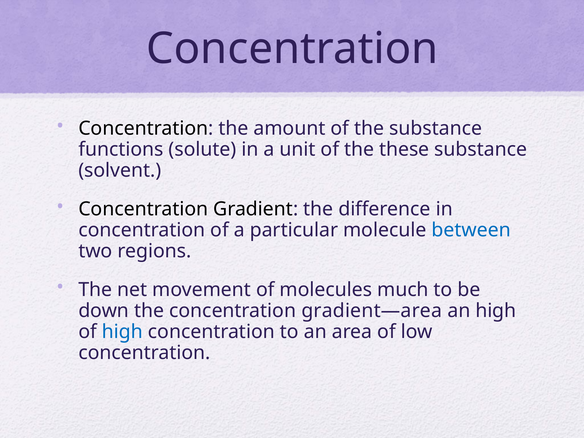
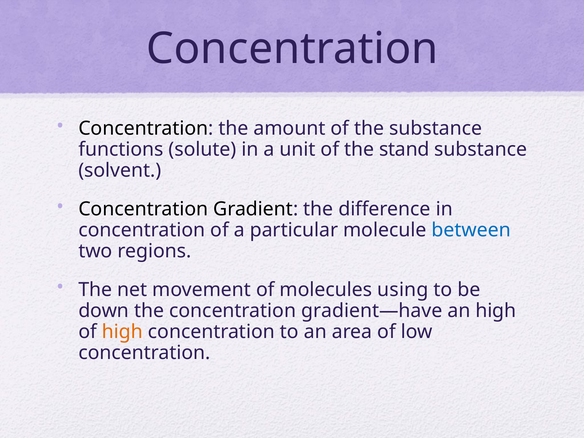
these: these -> stand
much: much -> using
gradient—area: gradient—area -> gradient—have
high at (122, 332) colour: blue -> orange
